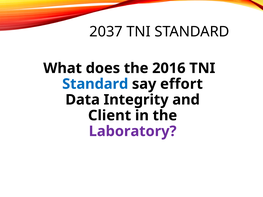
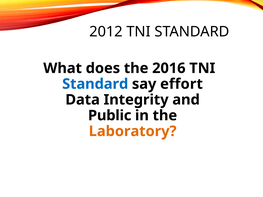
2037: 2037 -> 2012
Client: Client -> Public
Laboratory colour: purple -> orange
